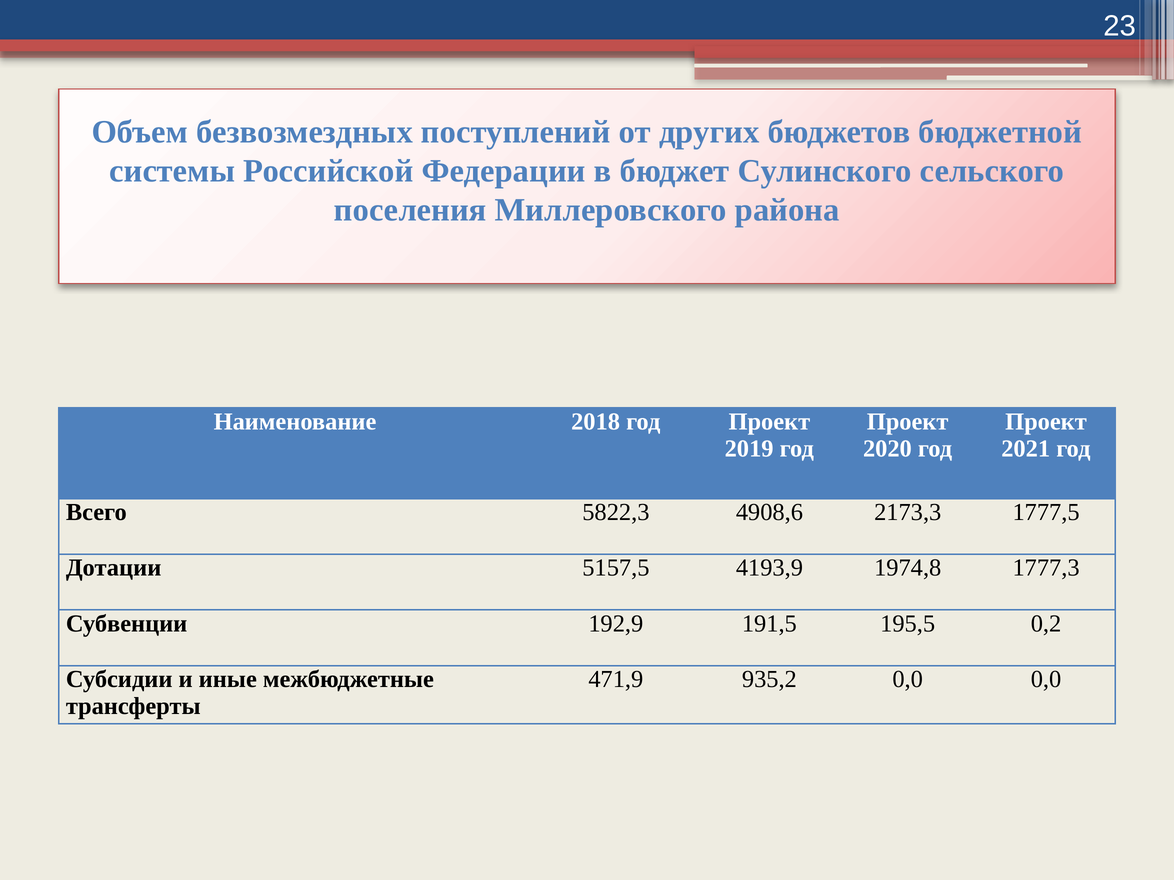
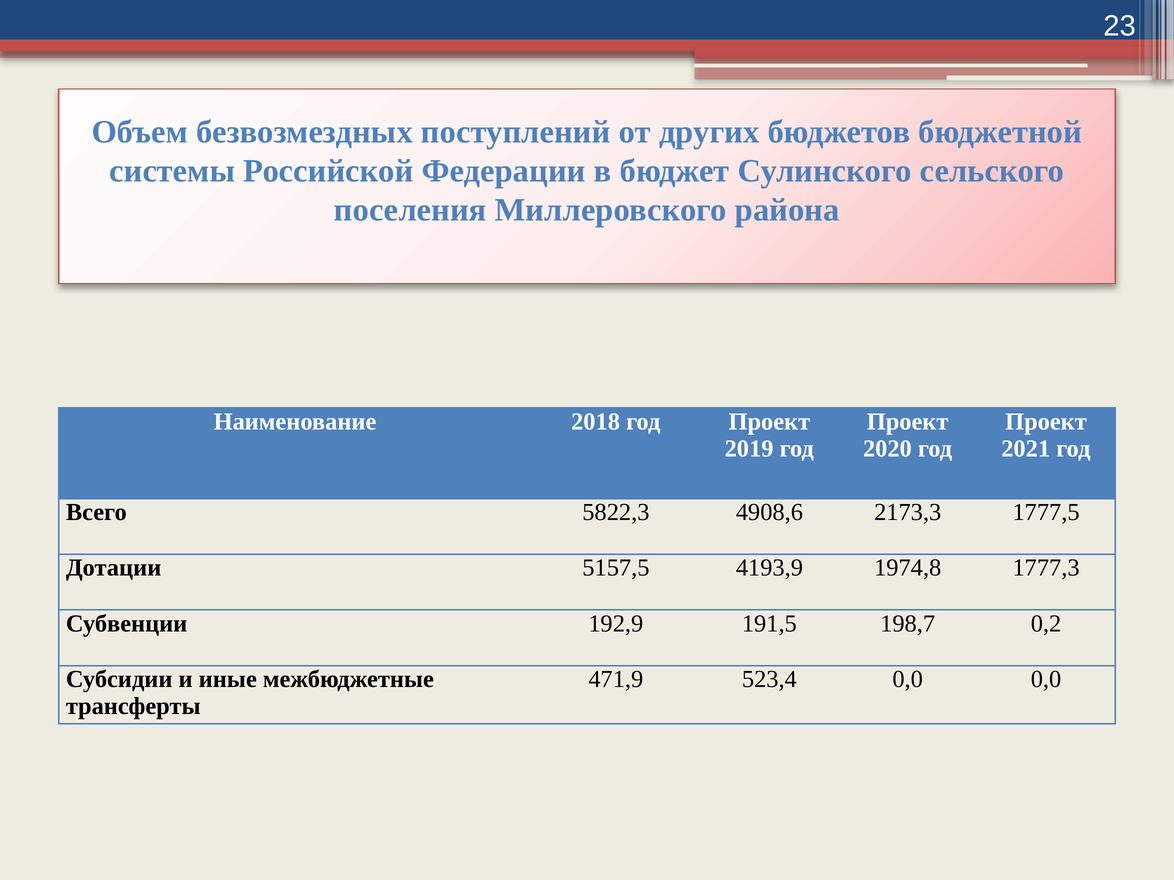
195,5: 195,5 -> 198,7
935,2: 935,2 -> 523,4
